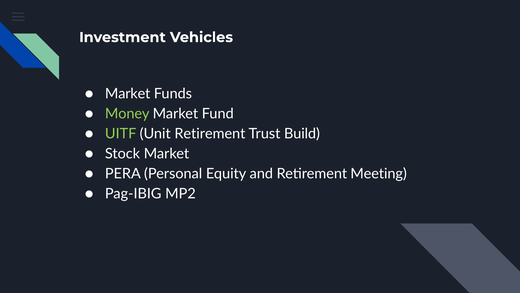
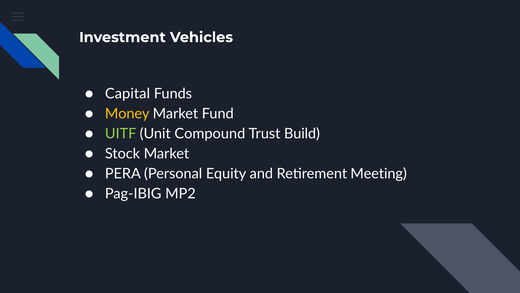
Market at (128, 94): Market -> Capital
Money colour: light green -> yellow
Unit Retirement: Retirement -> Compound
